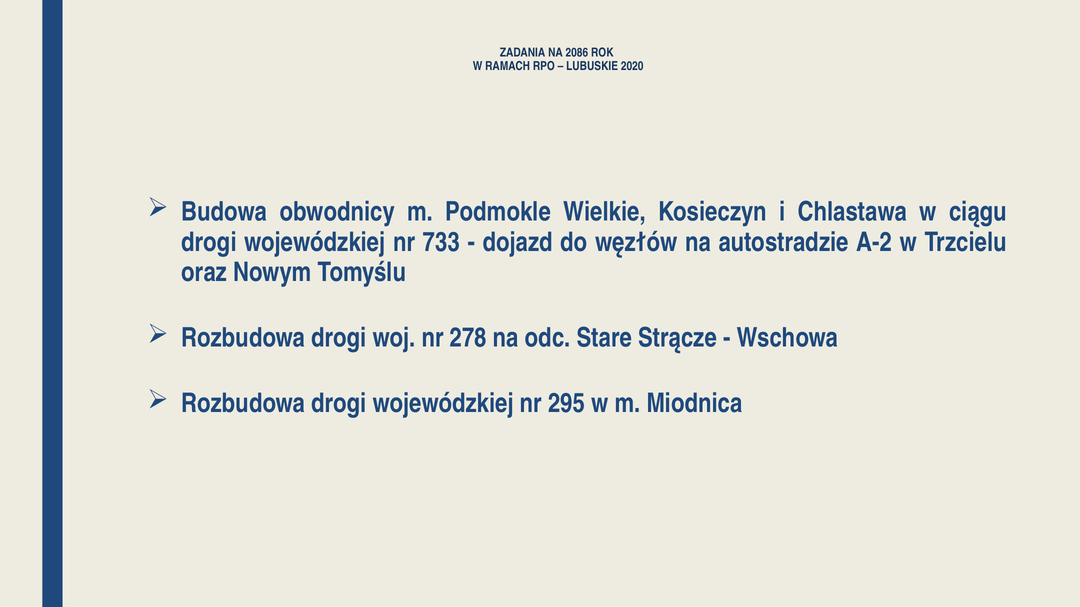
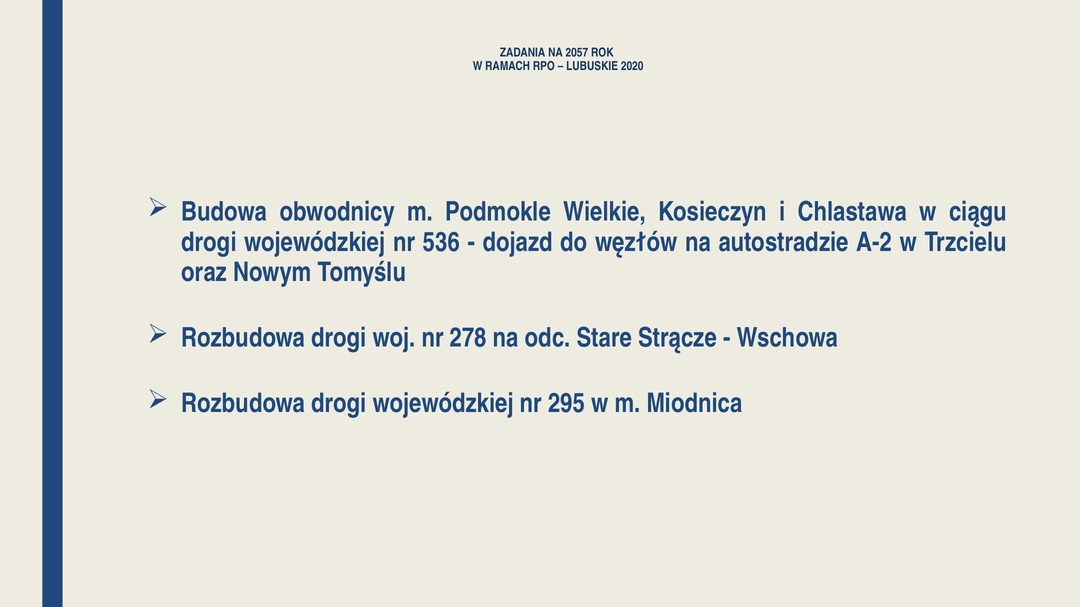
2086: 2086 -> 2057
733: 733 -> 536
